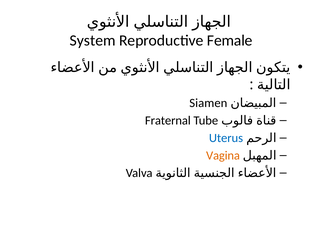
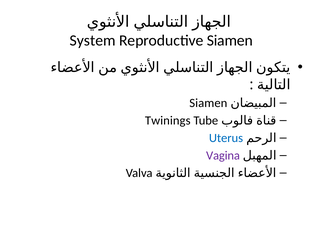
Reproductive Female: Female -> Siamen
Fraternal: Fraternal -> Twinings
Vagina colour: orange -> purple
